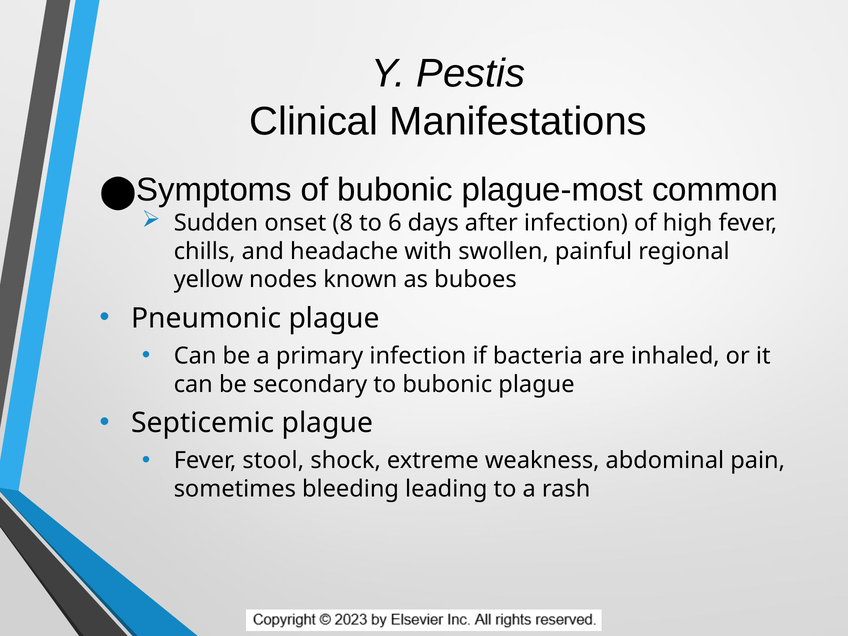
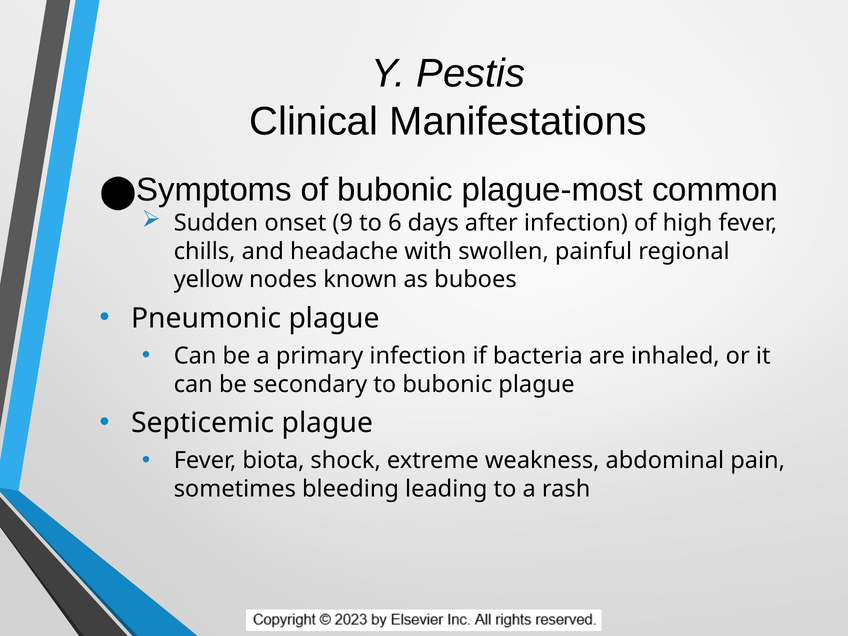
8: 8 -> 9
stool: stool -> biota
